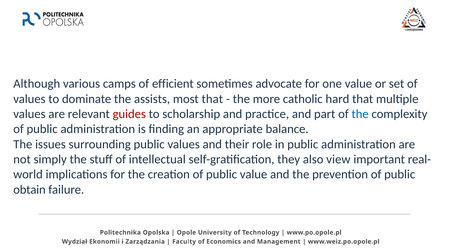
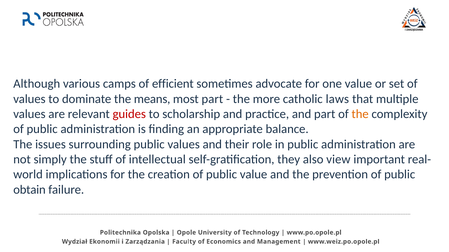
assists: assists -> means
most that: that -> part
hard: hard -> laws
the at (360, 114) colour: blue -> orange
